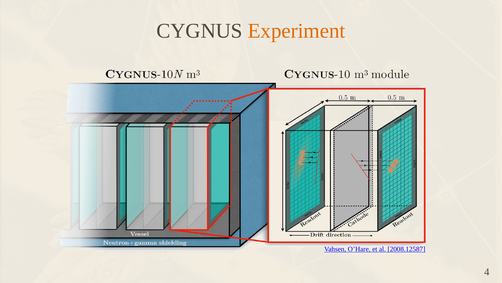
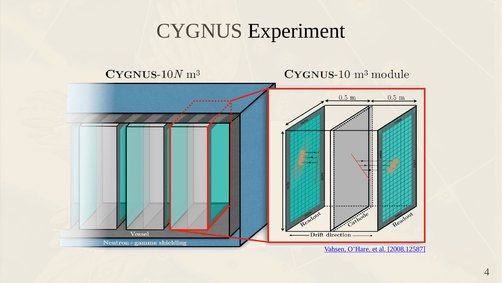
Experiment colour: orange -> black
